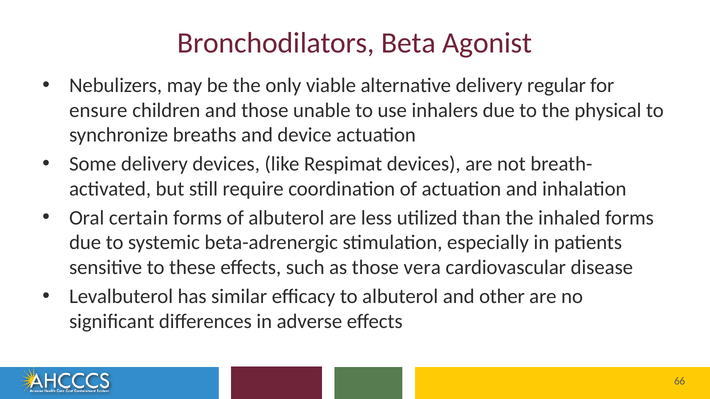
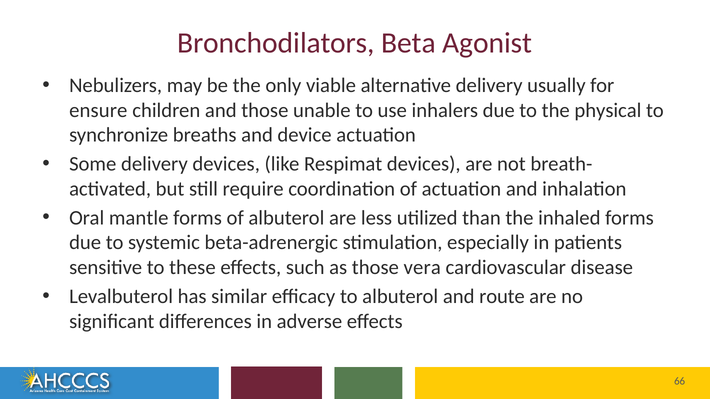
regular: regular -> usually
certain: certain -> mantle
other: other -> route
